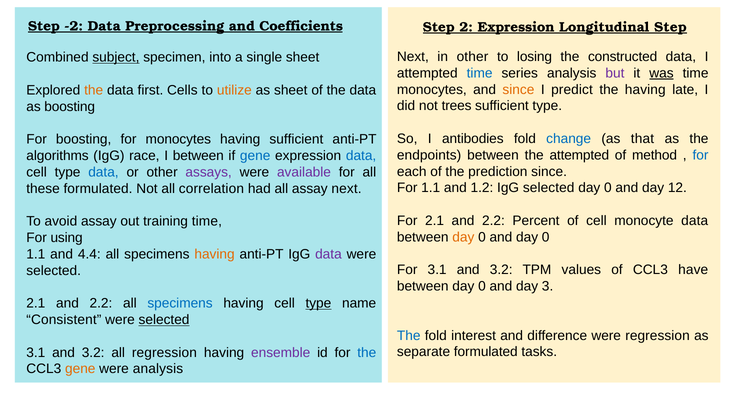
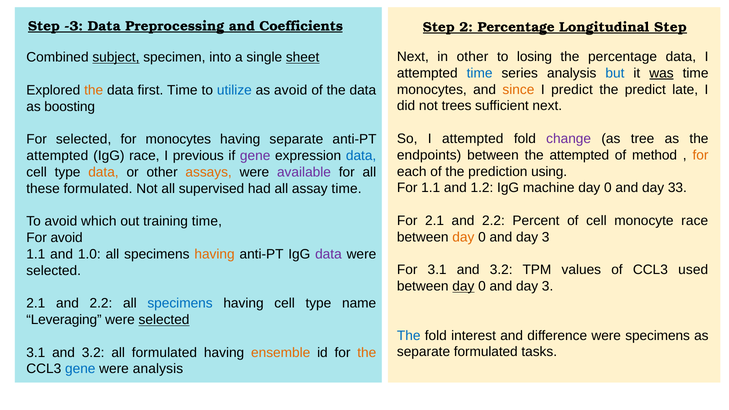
-2: -2 -> -3
2 Expression: Expression -> Percentage
the constructed: constructed -> percentage
sheet at (303, 57) underline: none -> present
but colour: purple -> blue
the having: having -> predict
first Cells: Cells -> Time
utilize colour: orange -> blue
as sheet: sheet -> avoid
sufficient type: type -> next
So I antibodies: antibodies -> attempted
change colour: blue -> purple
that: that -> tree
For boosting: boosting -> selected
having sufficient: sufficient -> separate
for at (700, 155) colour: blue -> orange
algorithms at (58, 156): algorithms -> attempted
I between: between -> previous
gene at (255, 156) colour: blue -> purple
prediction since: since -> using
data at (103, 172) colour: blue -> orange
assays colour: purple -> orange
IgG selected: selected -> machine
12: 12 -> 33
correlation: correlation -> supervised
assay next: next -> time
monocyte data: data -> race
avoid assay: assay -> which
0 at (546, 237): 0 -> 3
For using: using -> avoid
4.4: 4.4 -> 1.0
have: have -> used
day at (463, 286) underline: none -> present
type at (318, 303) underline: present -> none
Consistent: Consistent -> Leveraging
were regression: regression -> specimens
all regression: regression -> formulated
ensemble colour: purple -> orange
the at (367, 353) colour: blue -> orange
gene at (80, 369) colour: orange -> blue
